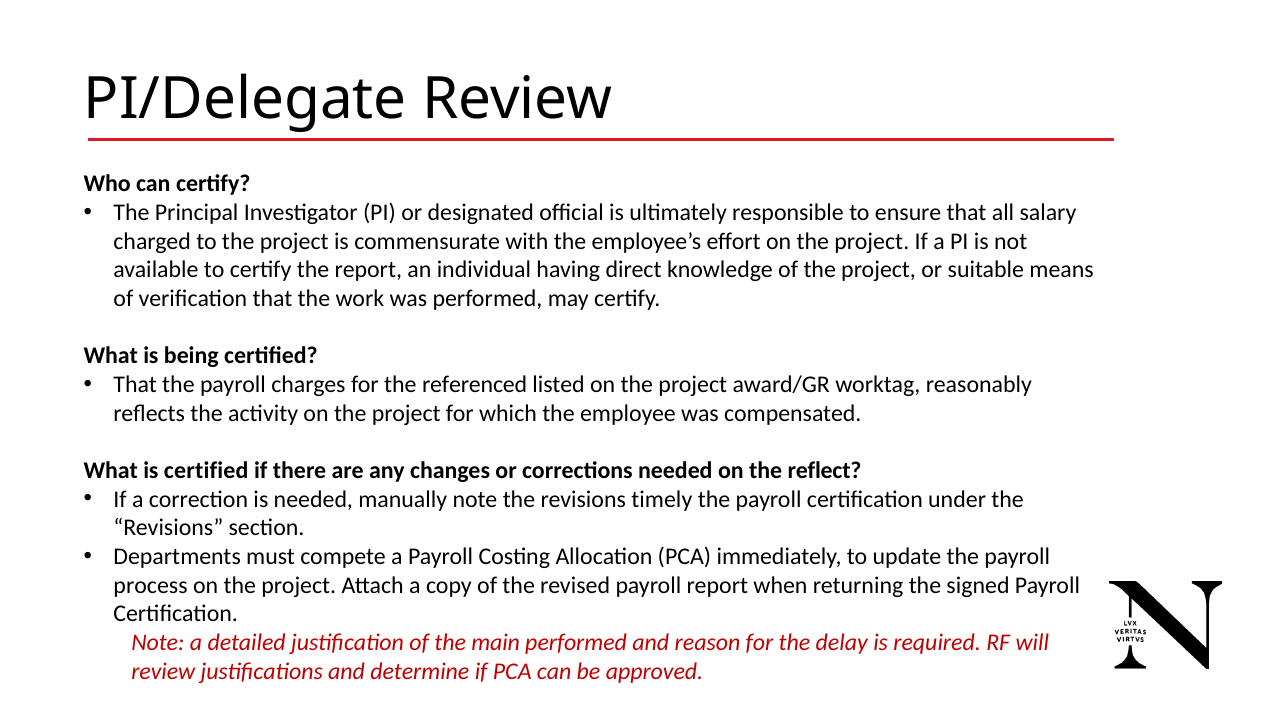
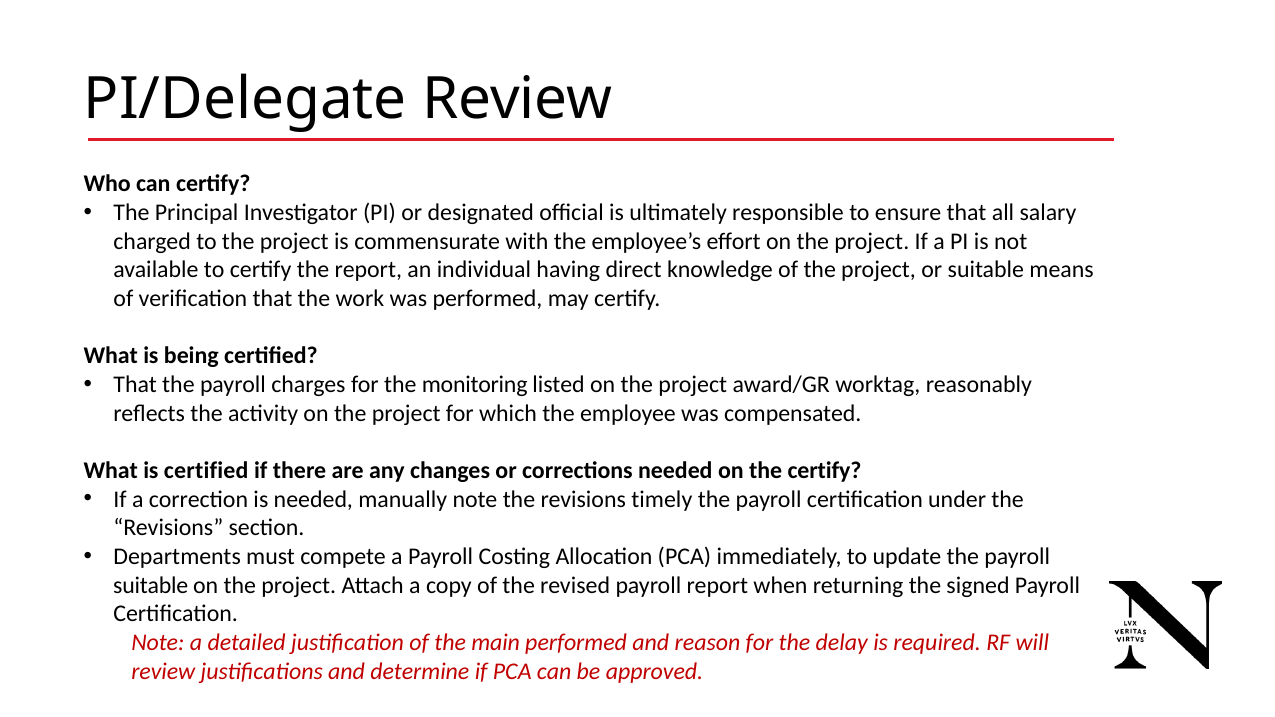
referenced: referenced -> monitoring
the reflect: reflect -> certify
process at (151, 586): process -> suitable
